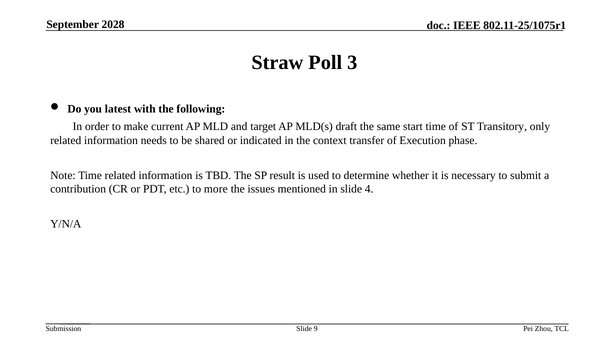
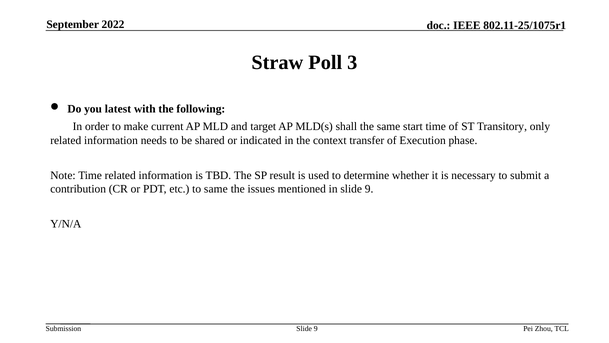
2028: 2028 -> 2022
draft: draft -> shall
to more: more -> same
in slide 4: 4 -> 9
